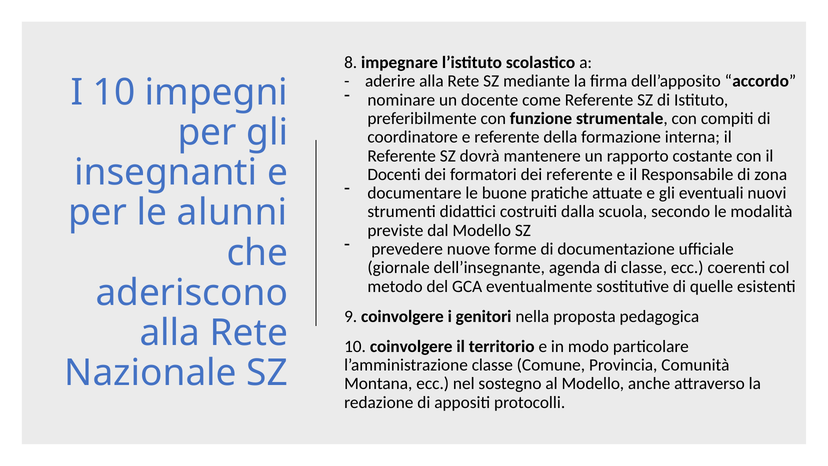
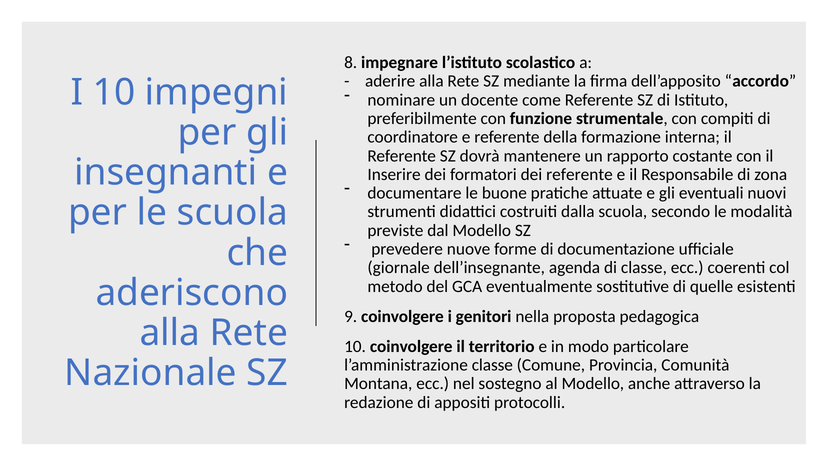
Docenti: Docenti -> Inserire
le alunni: alunni -> scuola
